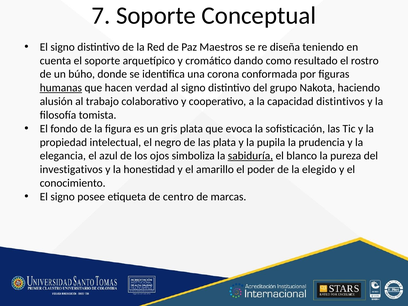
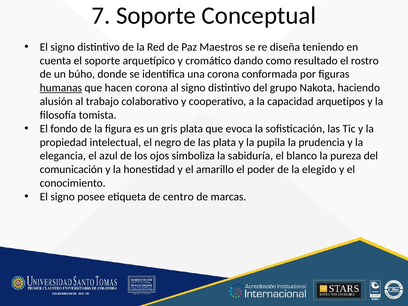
hacen verdad: verdad -> corona
distintivos: distintivos -> arquetipos
sabiduría underline: present -> none
investigativos: investigativos -> comunicación
